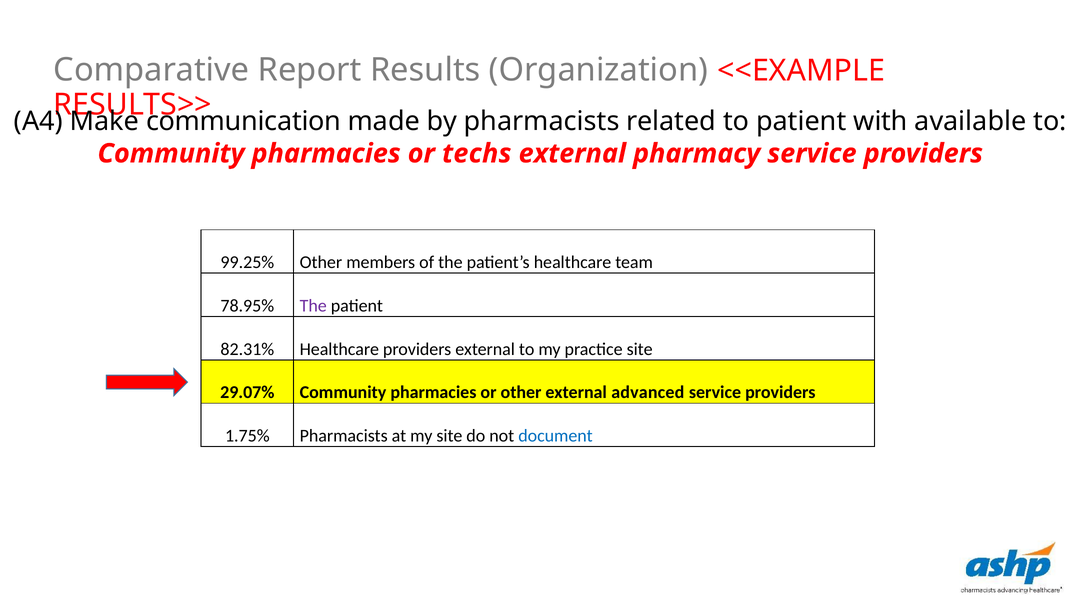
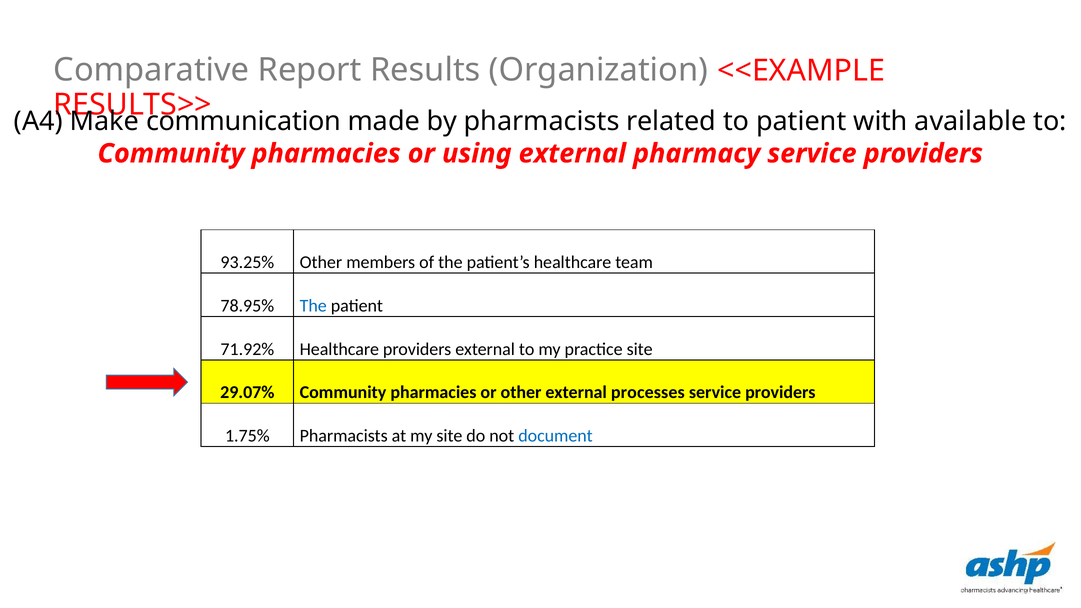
techs: techs -> using
99.25%: 99.25% -> 93.25%
The at (313, 306) colour: purple -> blue
82.31%: 82.31% -> 71.92%
advanced: advanced -> processes
